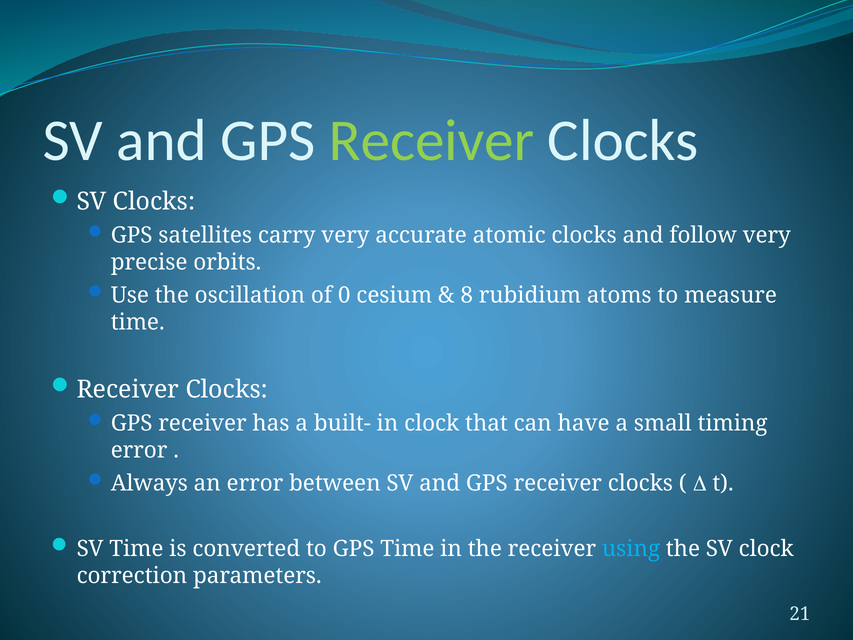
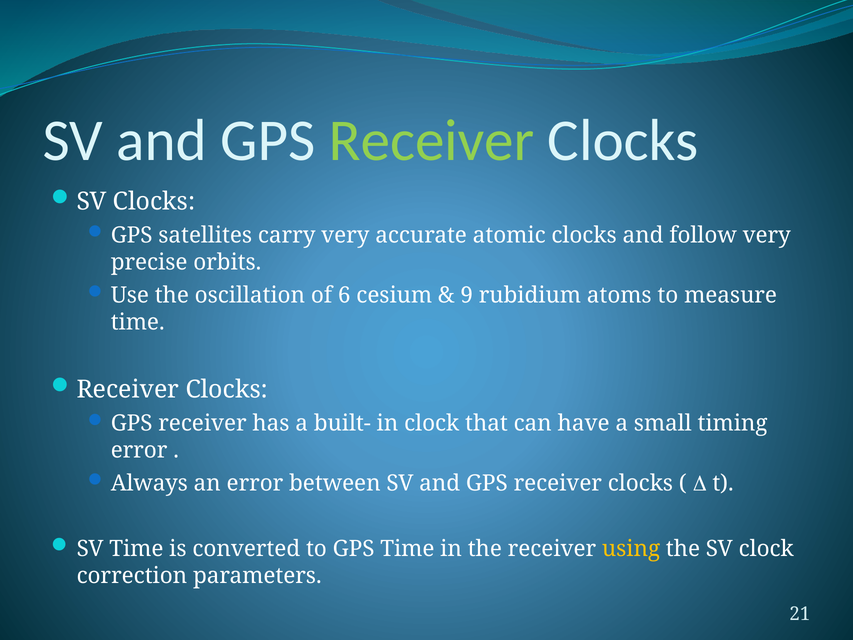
0: 0 -> 6
8: 8 -> 9
using colour: light blue -> yellow
